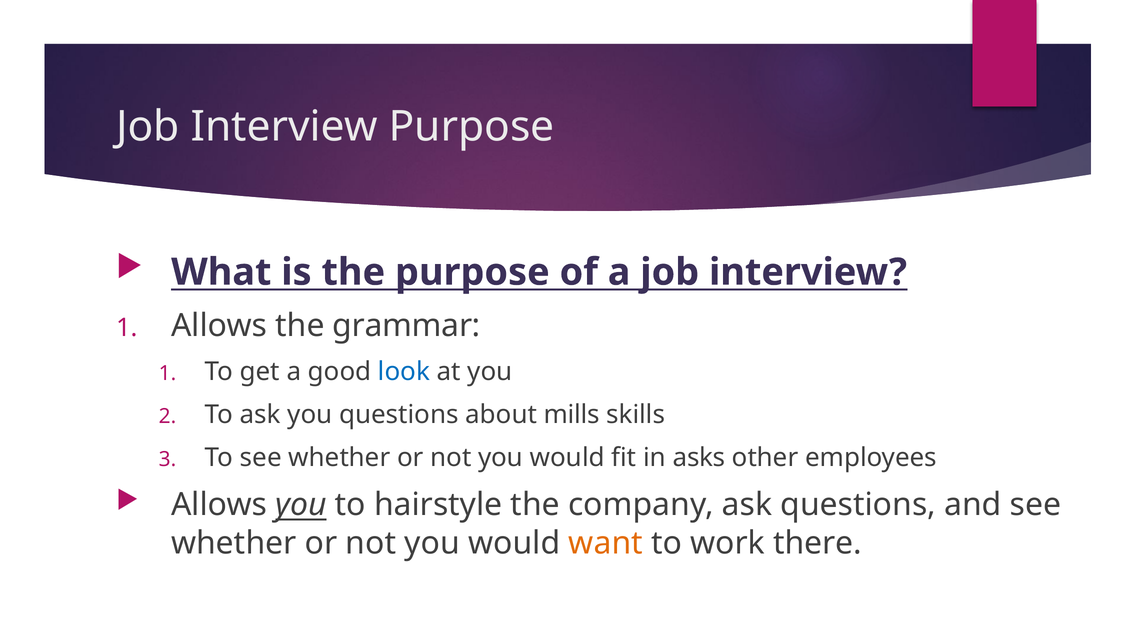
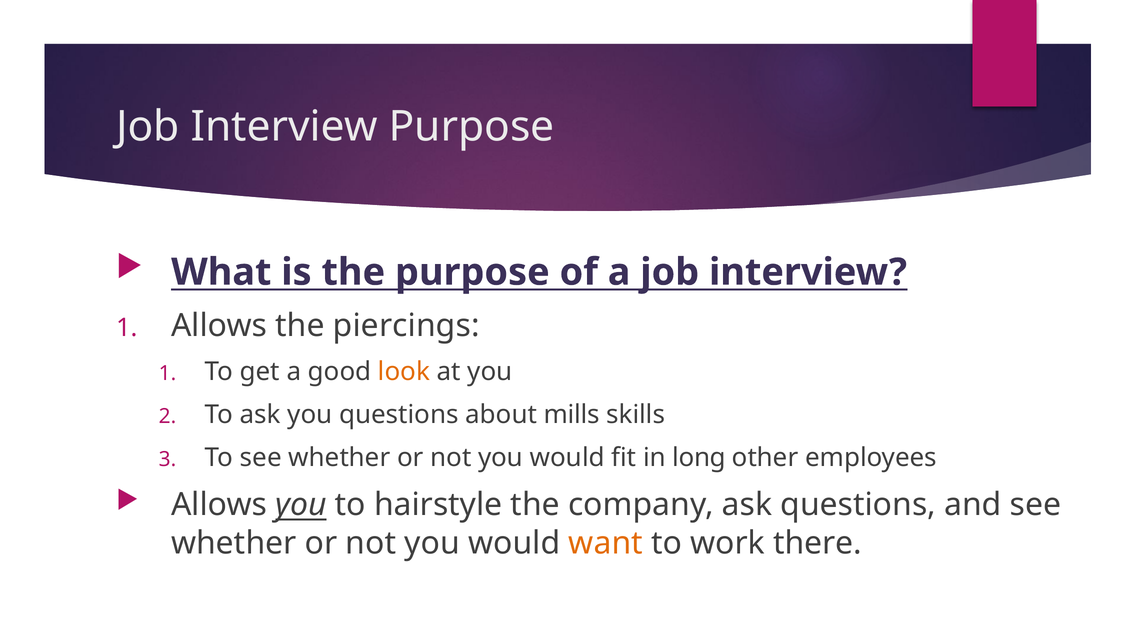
grammar: grammar -> piercings
look colour: blue -> orange
asks: asks -> long
